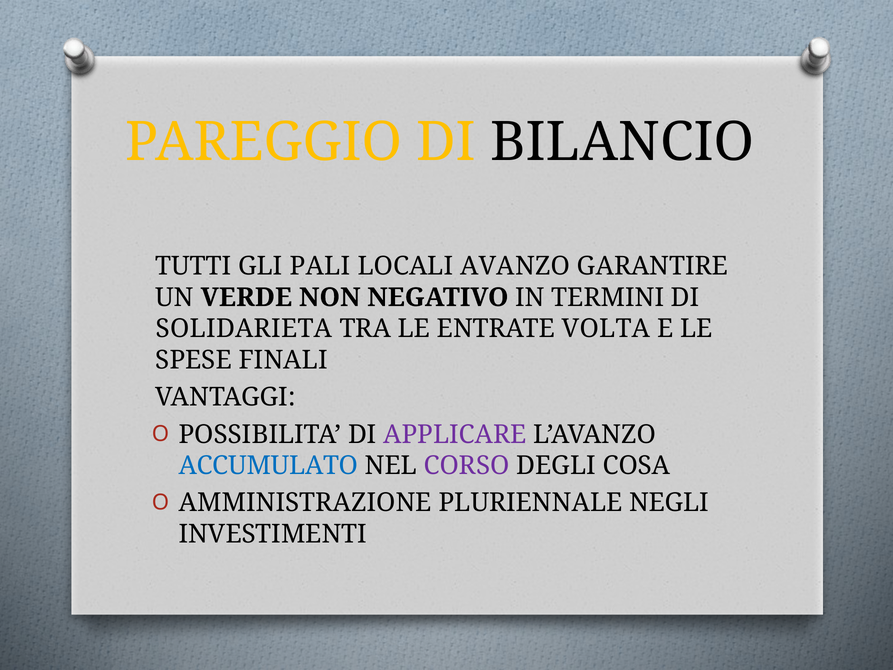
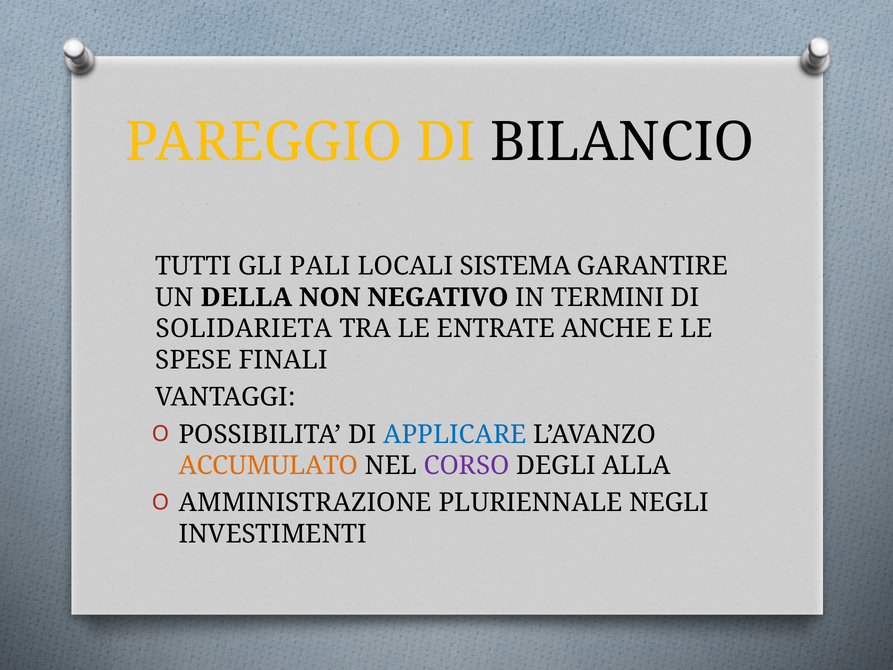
AVANZO: AVANZO -> SISTEMA
VERDE: VERDE -> DELLA
VOLTA: VOLTA -> ANCHE
APPLICARE colour: purple -> blue
ACCUMULATO colour: blue -> orange
COSA: COSA -> ALLA
